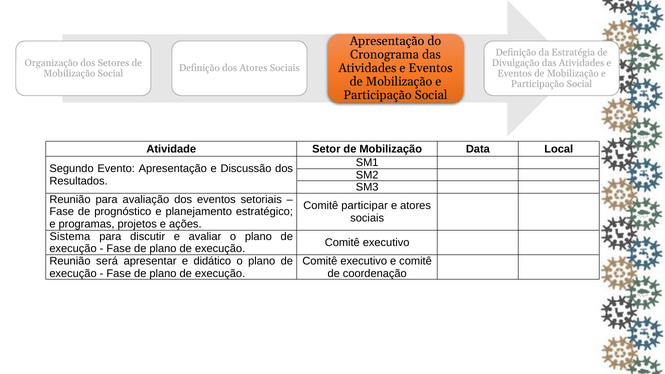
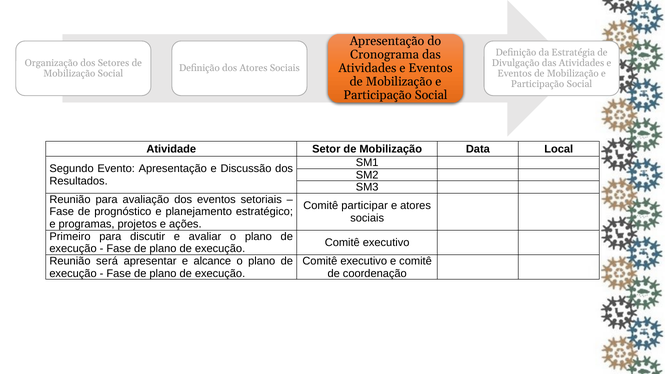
Sistema: Sistema -> Primeiro
didático: didático -> alcance
